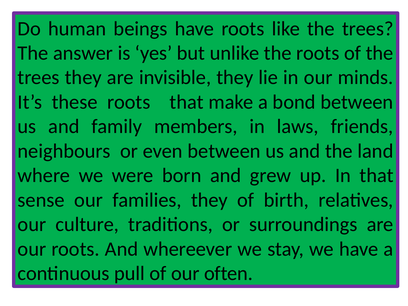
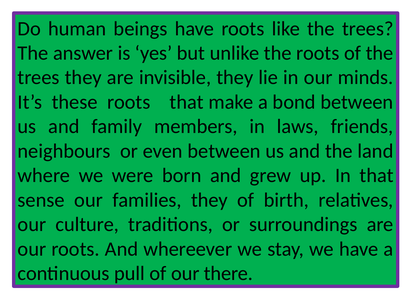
often: often -> there
